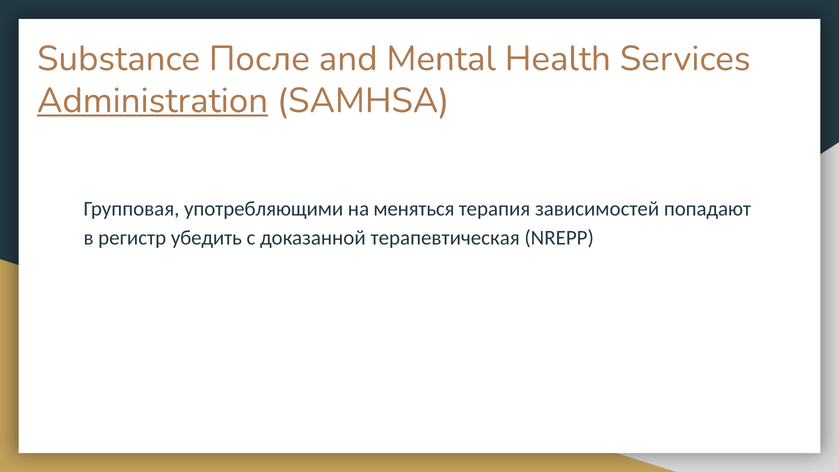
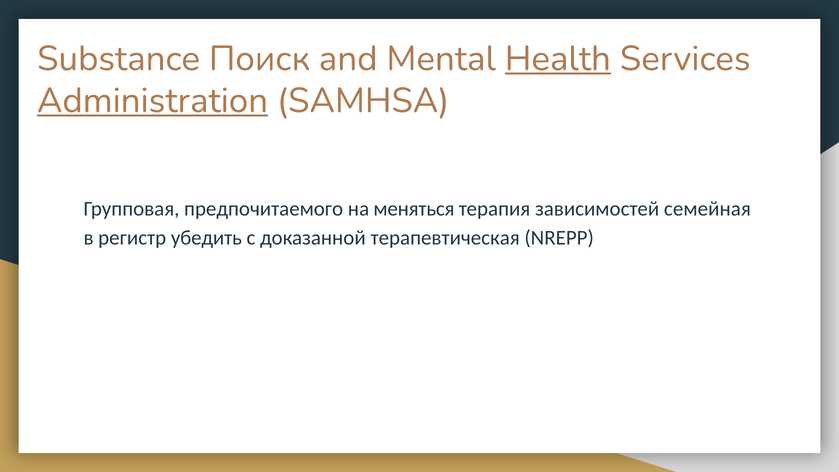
После: После -> Поиск
Health underline: none -> present
употребляющими: употребляющими -> предпочитаемого
попадают: попадают -> семейная
